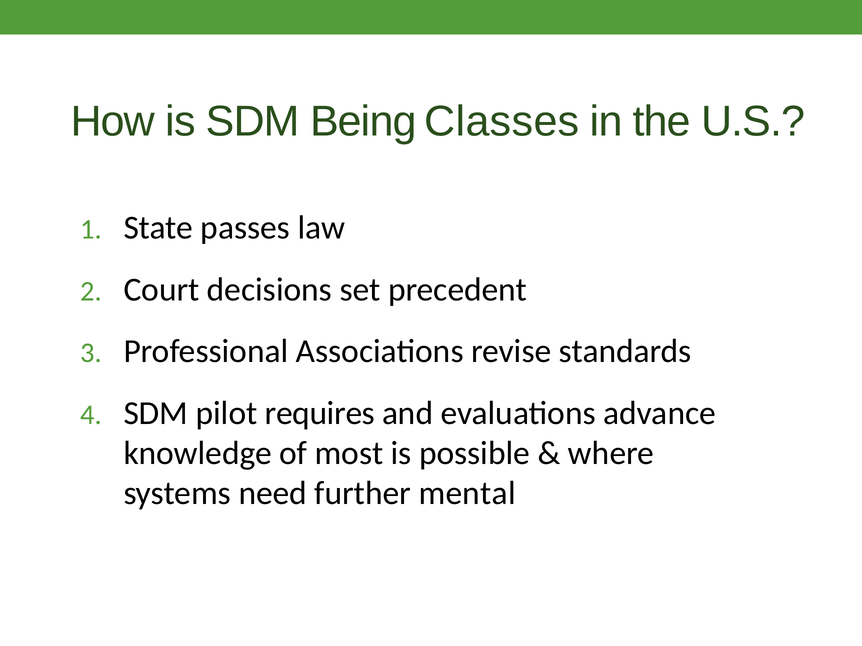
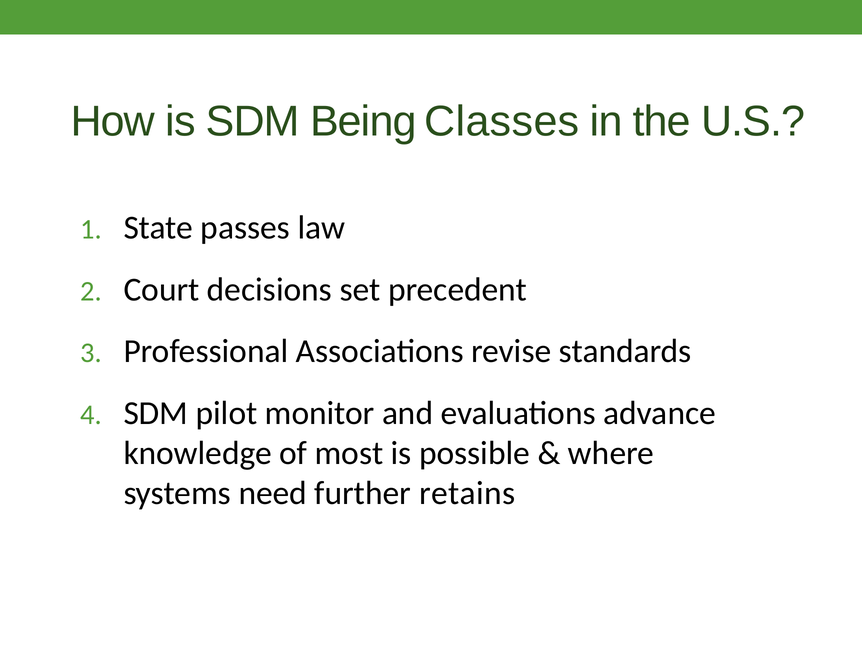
requires: requires -> monitor
mental: mental -> retains
